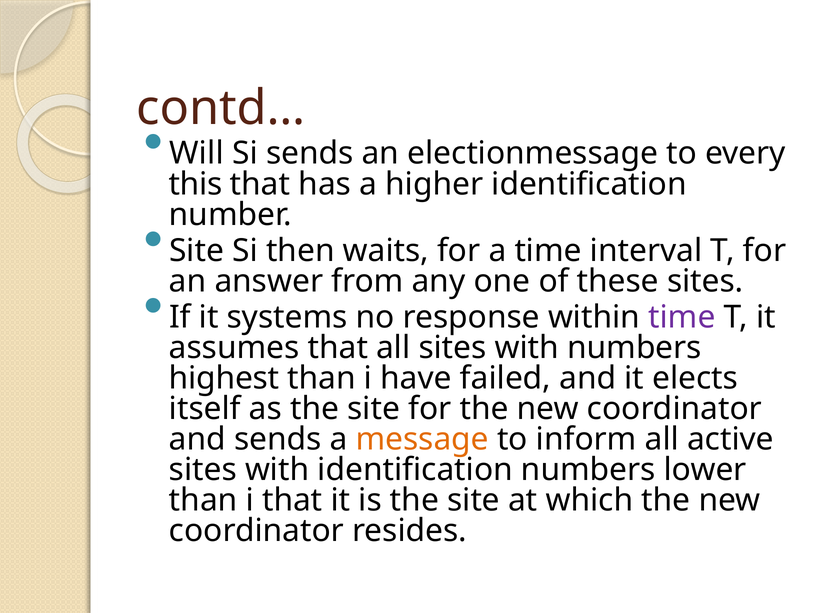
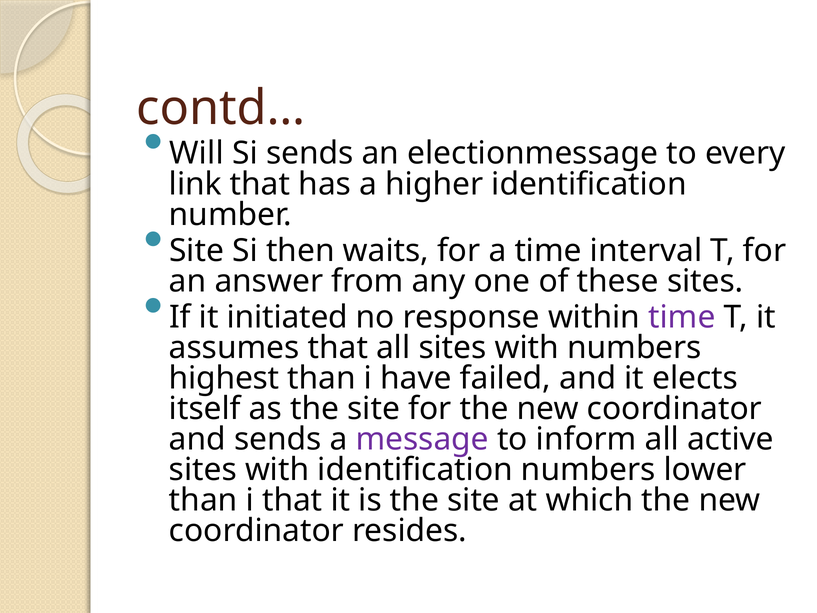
this: this -> link
systems: systems -> initiated
message colour: orange -> purple
